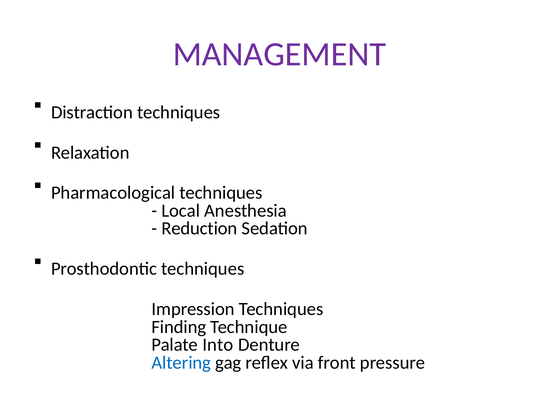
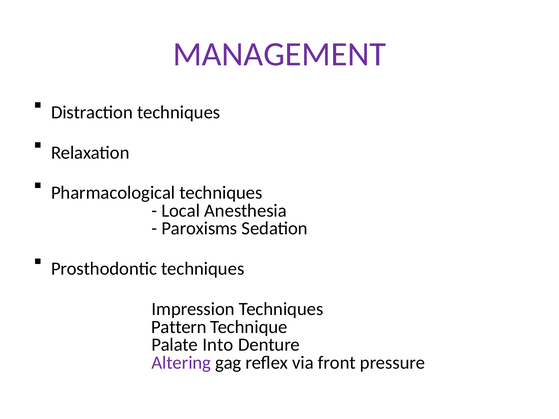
Reduction: Reduction -> Paroxisms
Finding: Finding -> Pattern
Altering colour: blue -> purple
